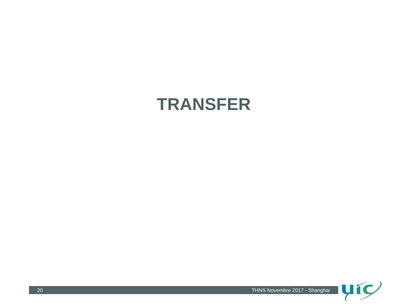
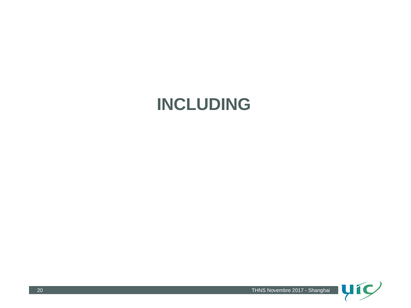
TRANSFER: TRANSFER -> INCLUDING
